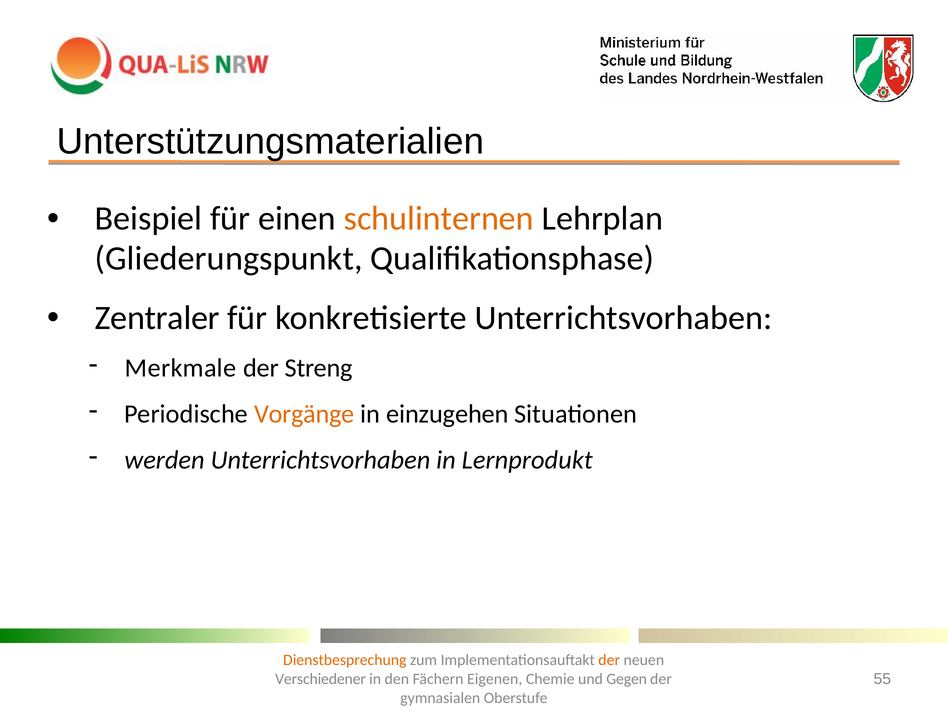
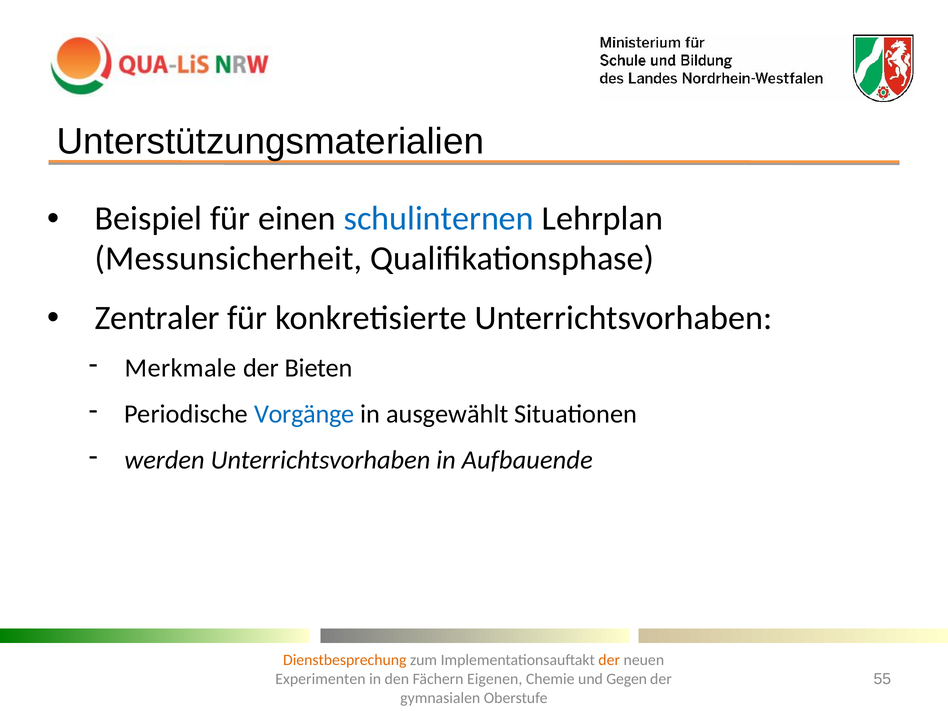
schulinternen colour: orange -> blue
Gliederungspunkt: Gliederungspunkt -> Messunsicherheit
Streng: Streng -> Bieten
Vorgänge colour: orange -> blue
einzugehen: einzugehen -> ausgewählt
Lernprodukt: Lernprodukt -> Aufbauende
Verschiedener: Verschiedener -> Experimenten
